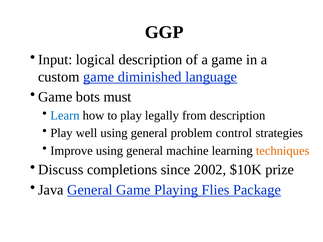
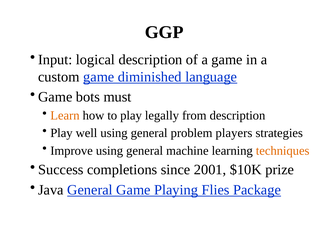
Learn colour: blue -> orange
control: control -> players
Discuss: Discuss -> Success
2002: 2002 -> 2001
